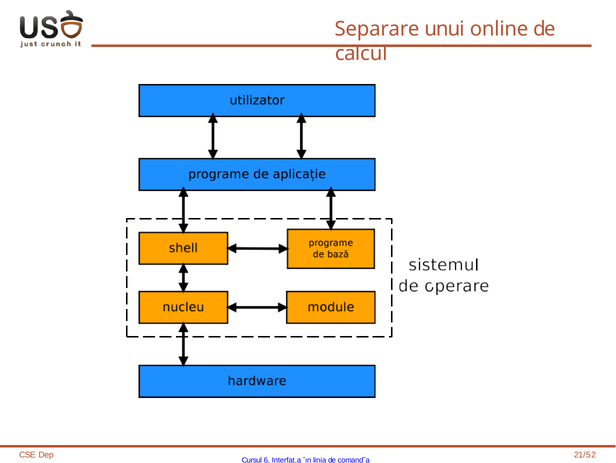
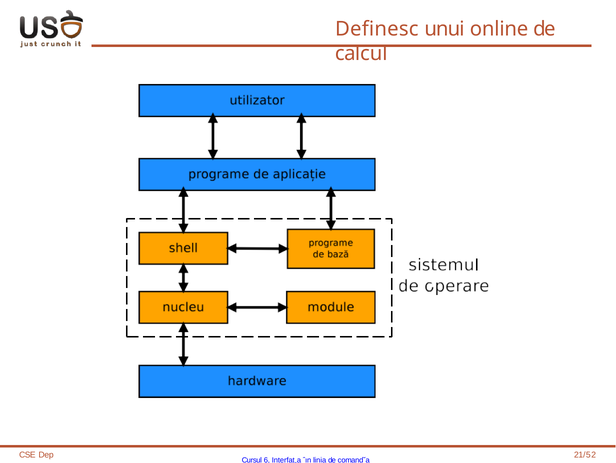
Separare: Separare -> Definesc
